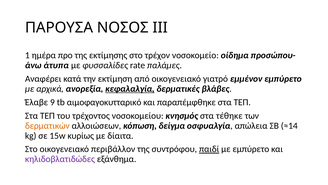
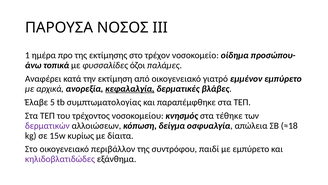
άτυπα: άτυπα -> τοπικά
rate: rate -> όζοι
9: 9 -> 5
αιμοφαγοκυτταρικό: αιμοφαγοκυτταρικό -> συμπτωματολογίας
δερματικών colour: orange -> purple
≈14: ≈14 -> ≈18
παιδί underline: present -> none
